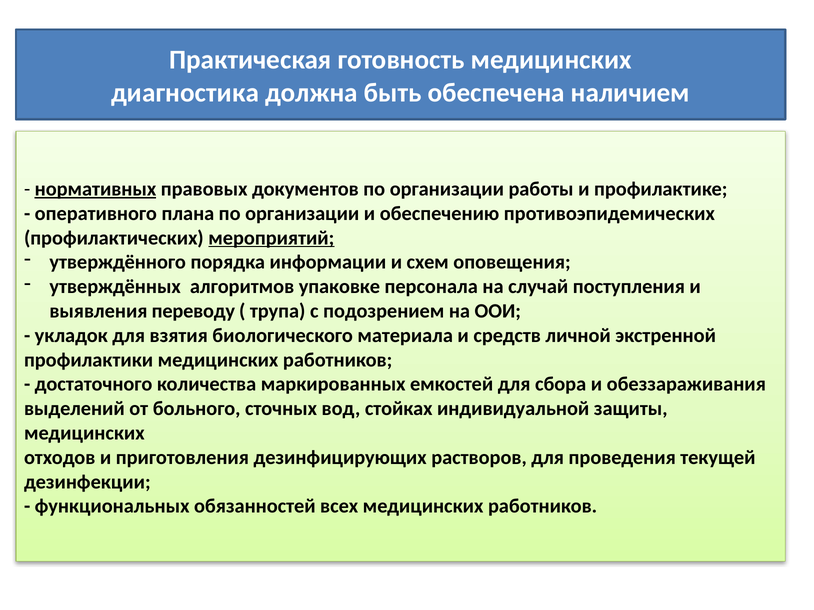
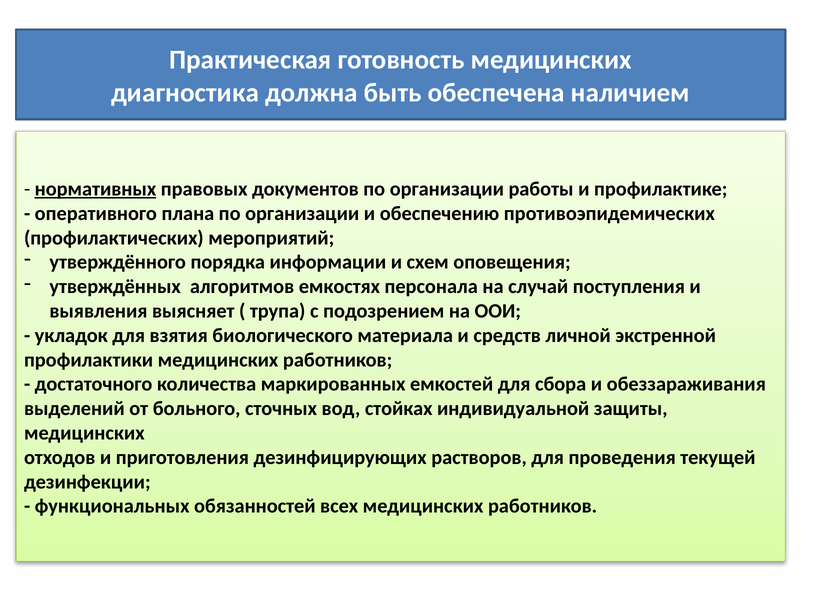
мероприятий underline: present -> none
упаковке: упаковке -> емкостях
переводу: переводу -> выясняет
